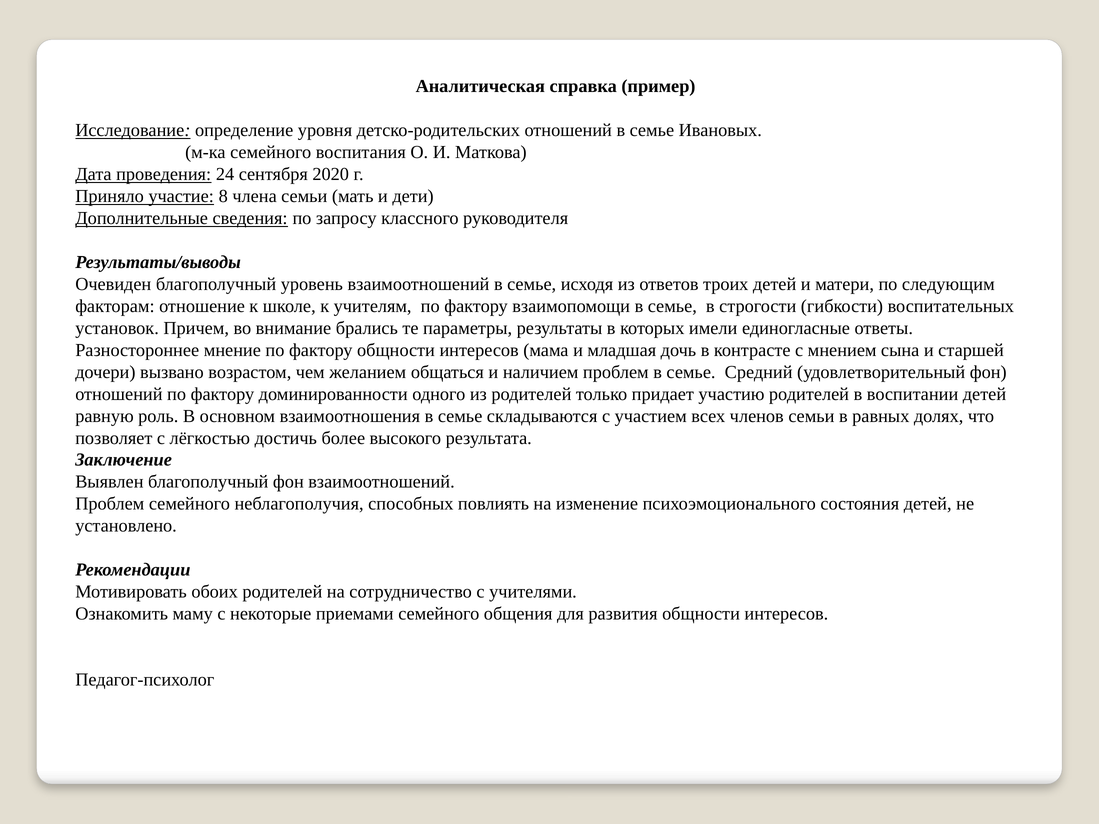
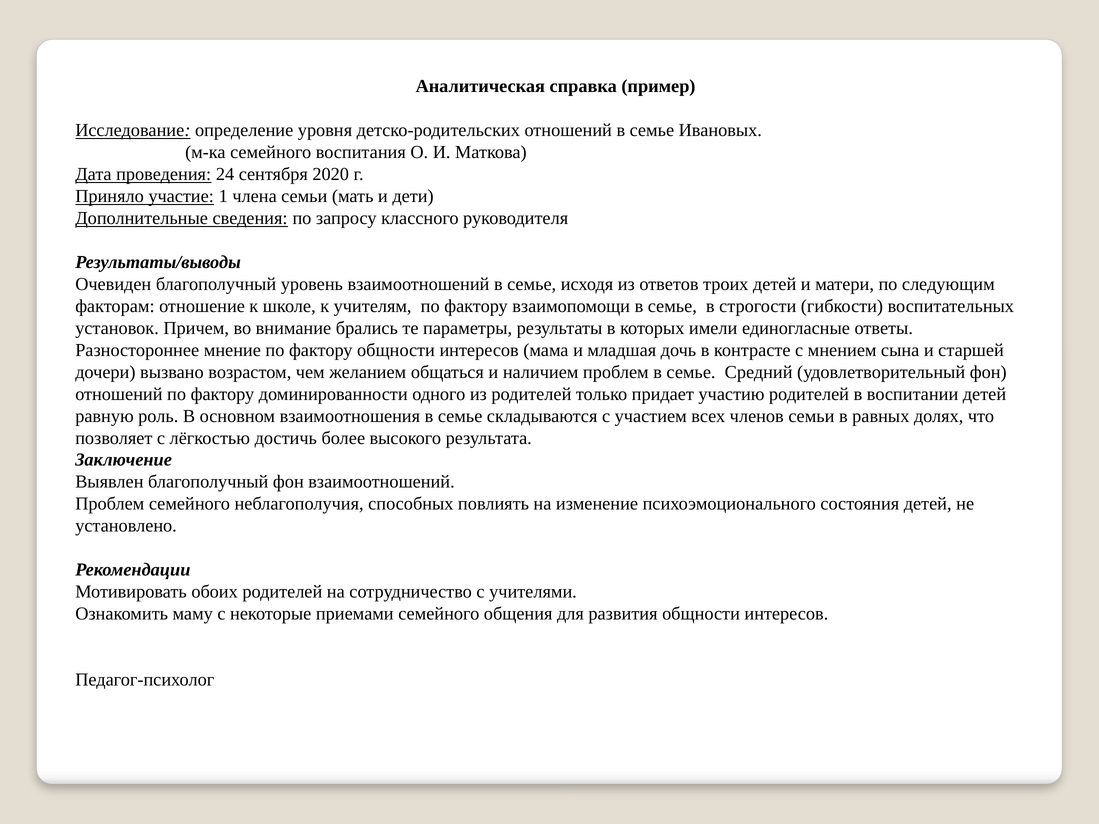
8: 8 -> 1
